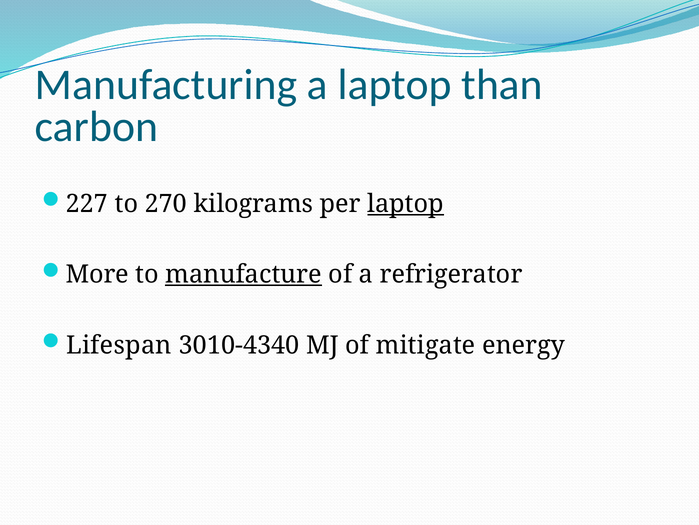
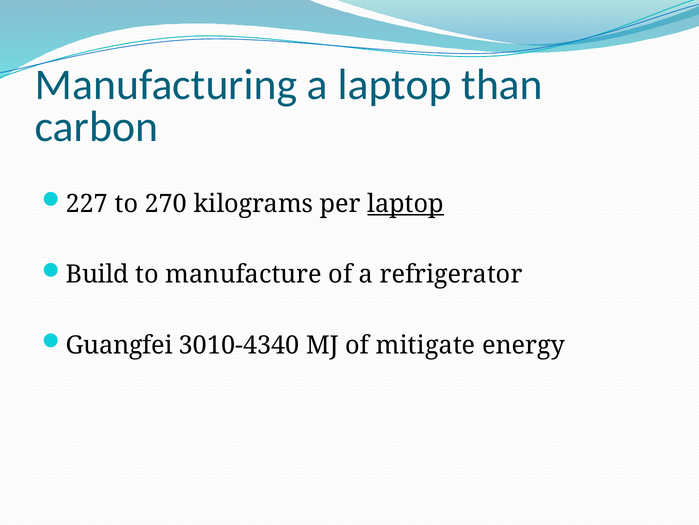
More: More -> Build
manufacture underline: present -> none
Lifespan: Lifespan -> Guangfei
